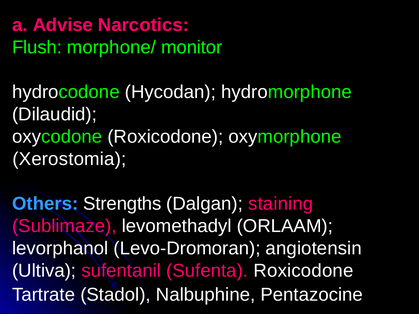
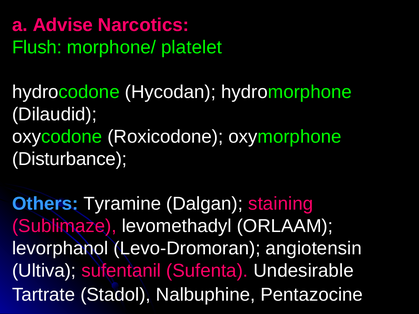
monitor: monitor -> platelet
Xerostomia: Xerostomia -> Disturbance
Strengths: Strengths -> Tyramine
Sufenta Roxicodone: Roxicodone -> Undesirable
